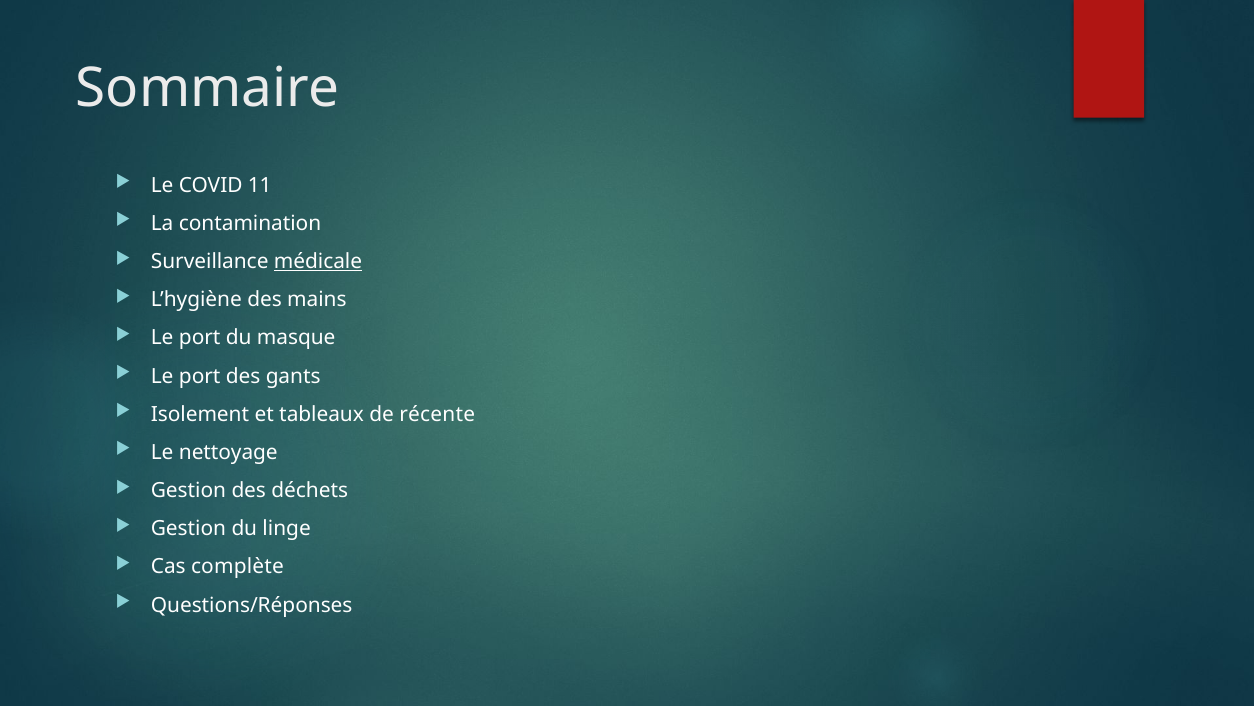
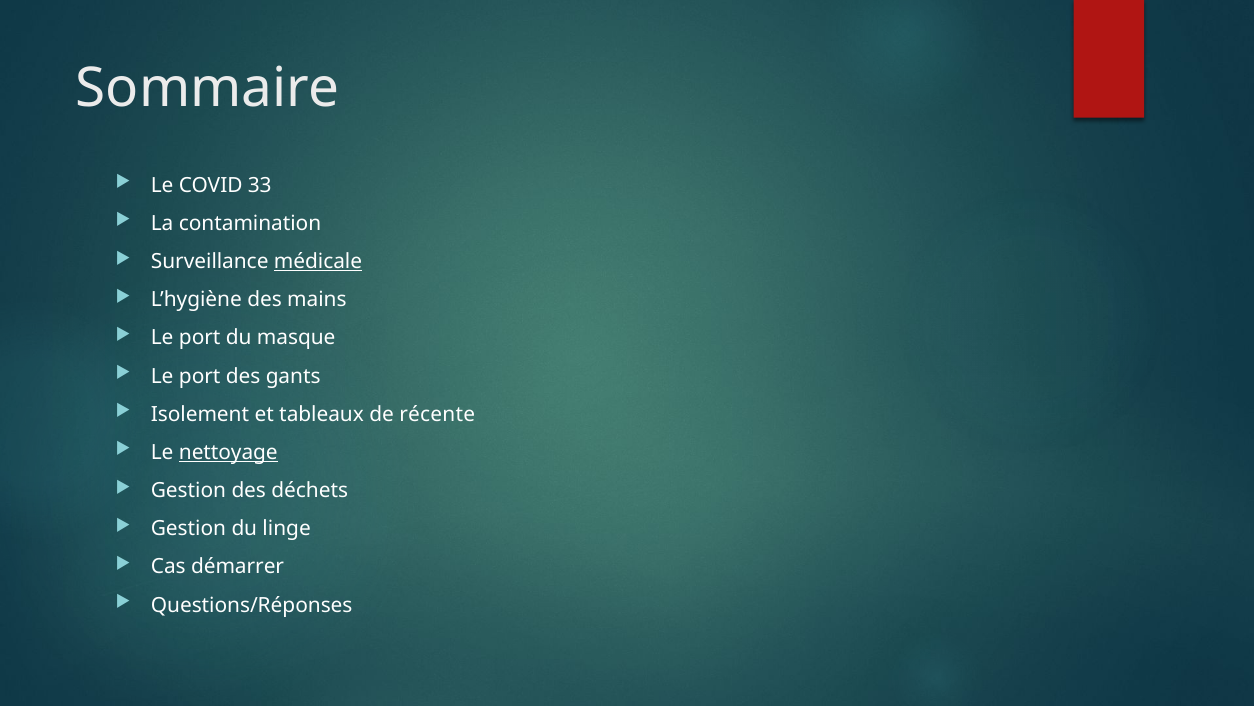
11: 11 -> 33
nettoyage underline: none -> present
complète: complète -> démarrer
